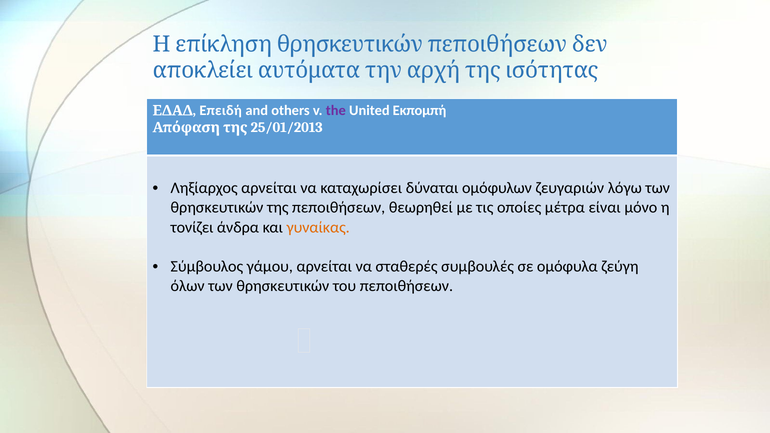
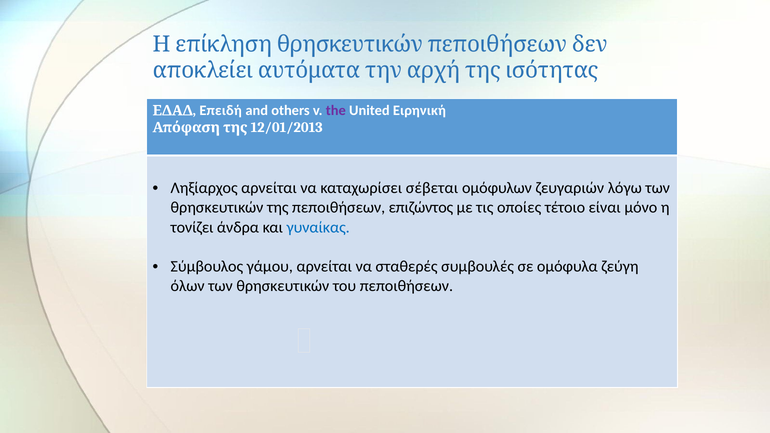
Εκπομπή: Εκπομπή -> Ειρηνική
25/01/2013: 25/01/2013 -> 12/01/2013
δύναται: δύναται -> σέβεται
θεωρηθεί: θεωρηθεί -> επιζώντος
μέτρα: μέτρα -> τέτοιο
γυναίκας colour: orange -> blue
